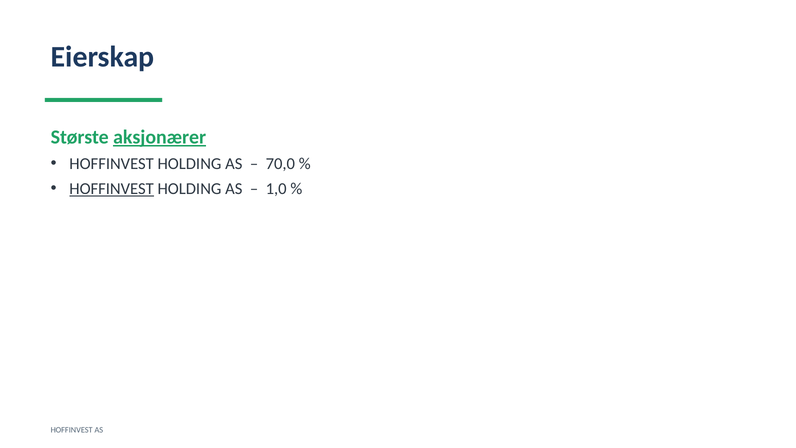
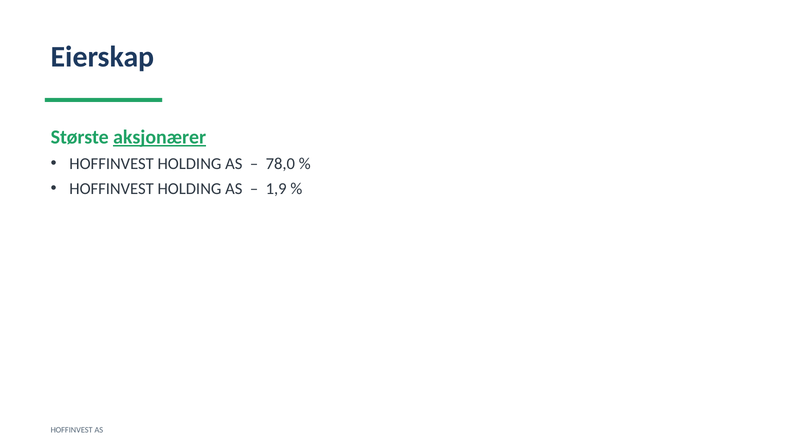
70,0: 70,0 -> 78,0
HOFFINVEST at (112, 189) underline: present -> none
1,0: 1,0 -> 1,9
